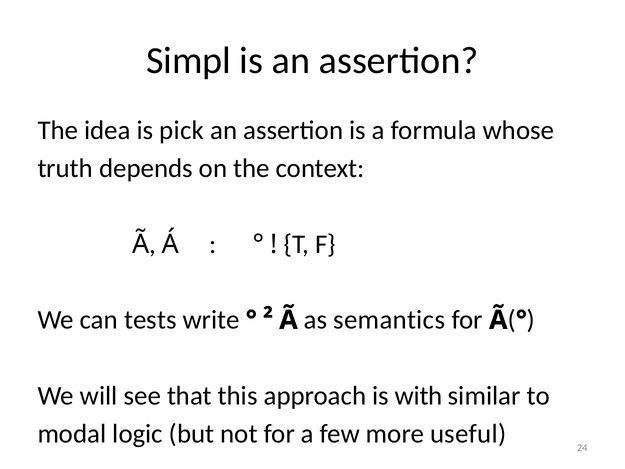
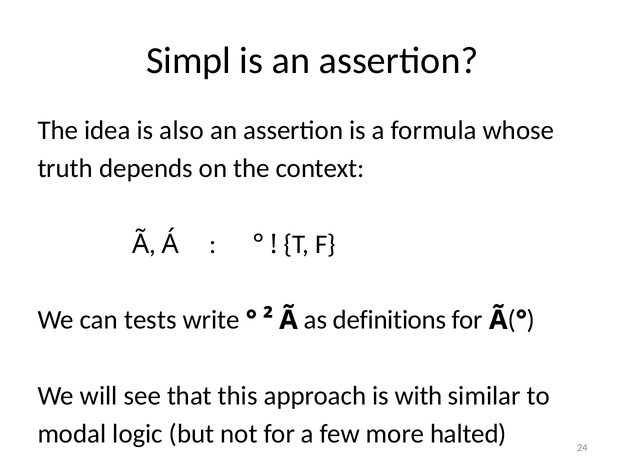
pick: pick -> also
semantics: semantics -> definitions
useful: useful -> halted
